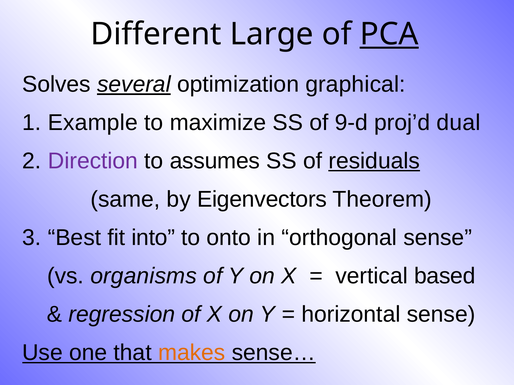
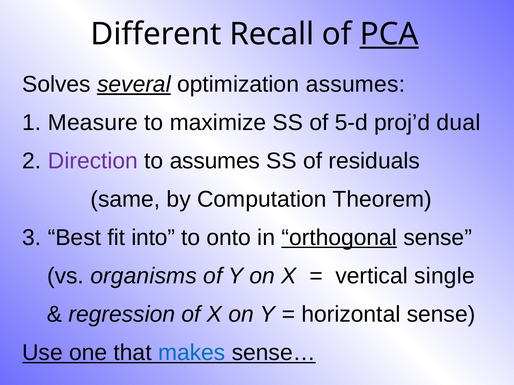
Large: Large -> Recall
optimization graphical: graphical -> assumes
Example: Example -> Measure
9-d: 9-d -> 5-d
residuals underline: present -> none
Eigenvectors: Eigenvectors -> Computation
orthogonal underline: none -> present
based: based -> single
makes colour: orange -> blue
